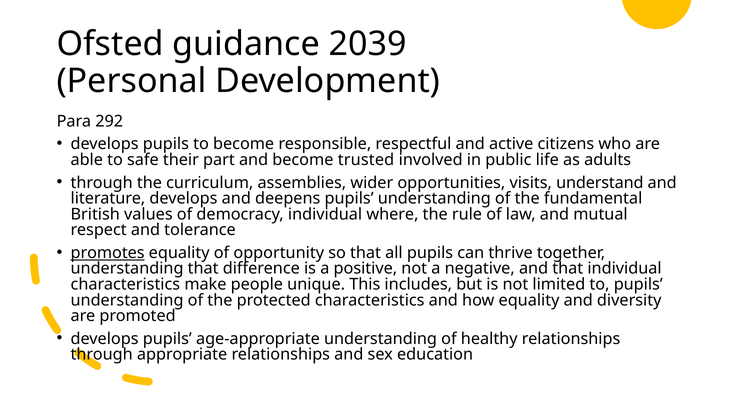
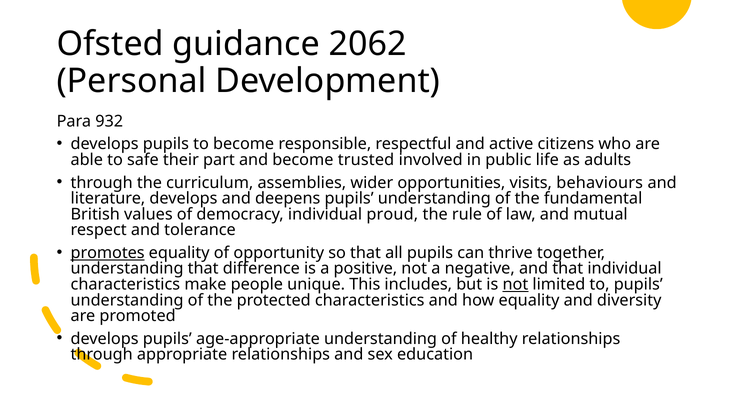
2039: 2039 -> 2062
292: 292 -> 932
understand: understand -> behaviours
where: where -> proud
not at (515, 284) underline: none -> present
